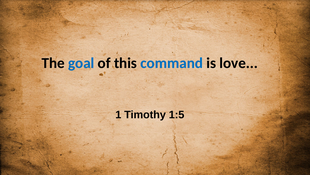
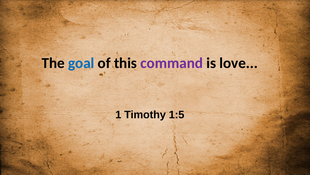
command colour: blue -> purple
